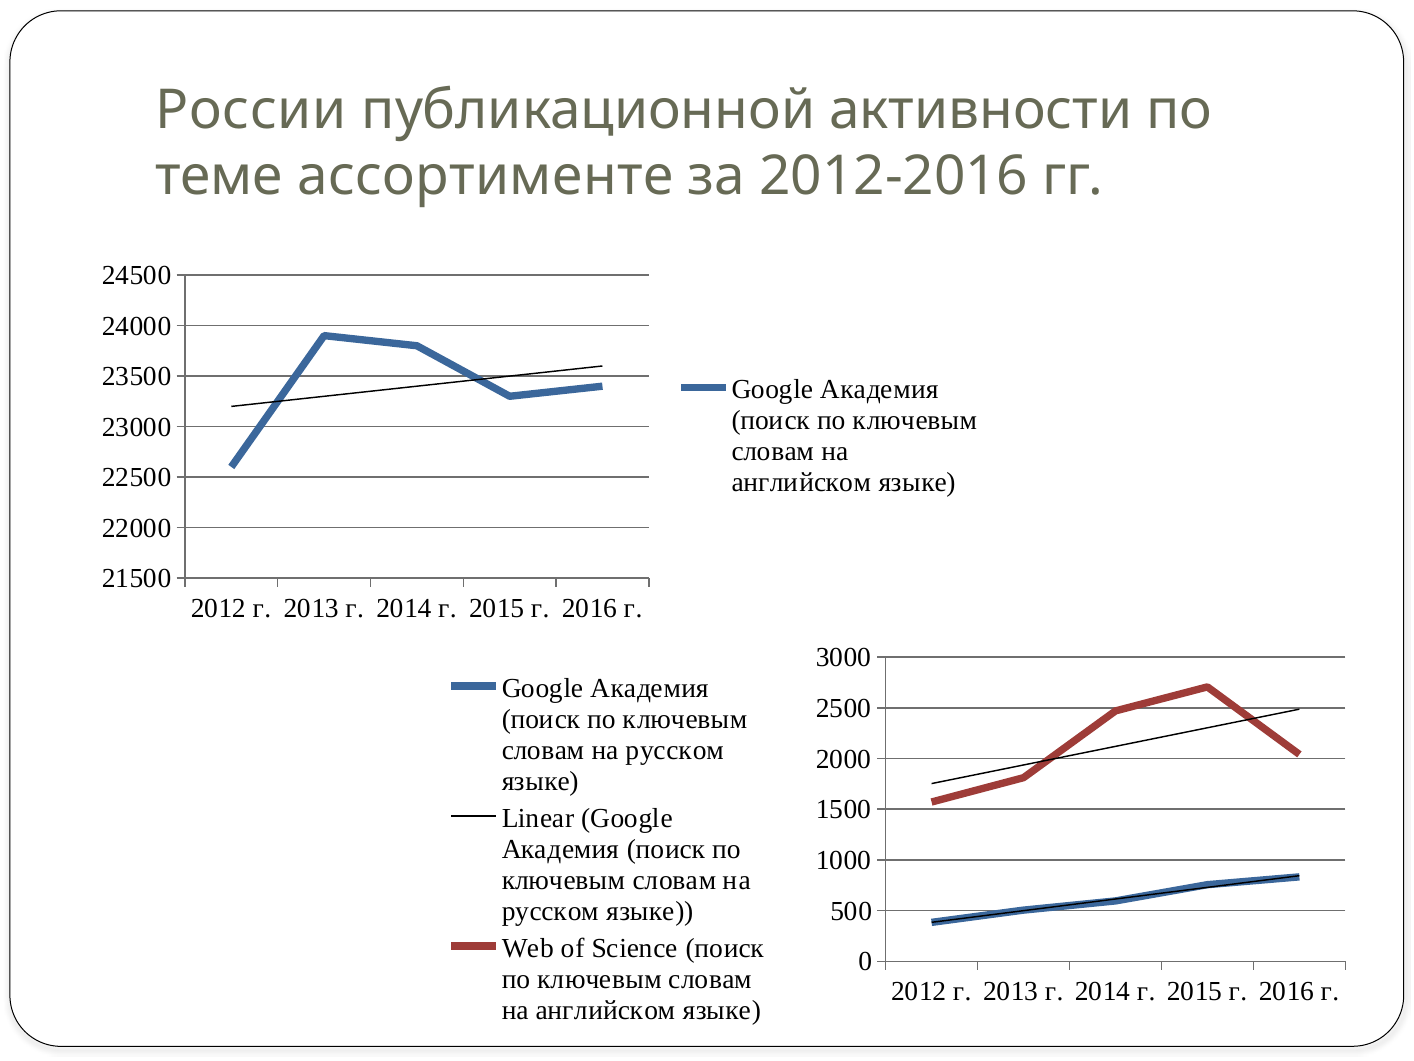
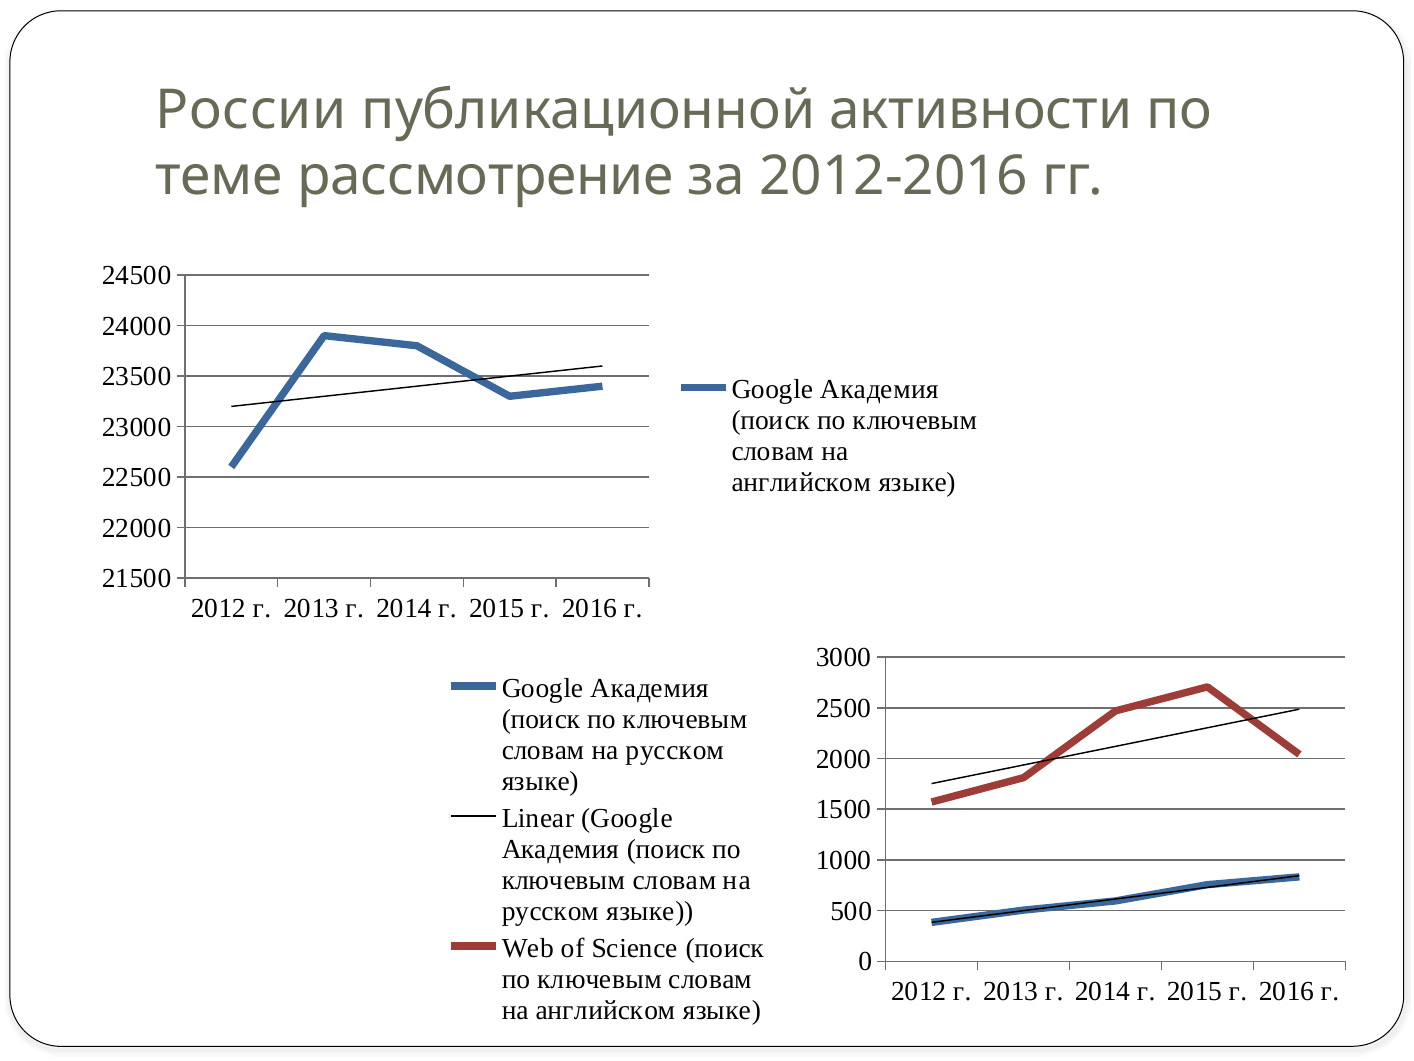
ассортименте: ассортименте -> рассмотрение
